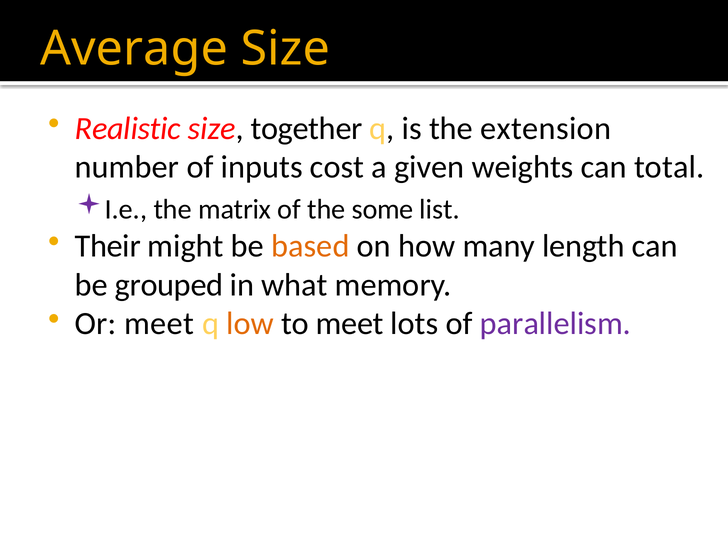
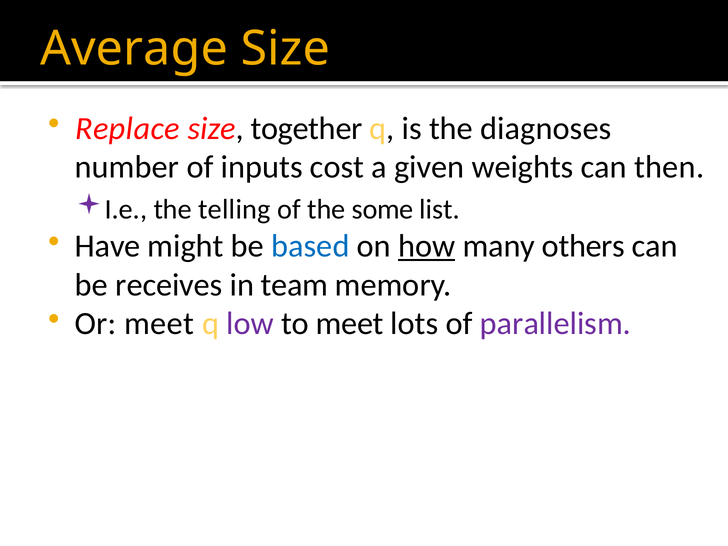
Realistic: Realistic -> Replace
extension: extension -> diagnoses
total: total -> then
matrix: matrix -> telling
Their: Their -> Have
based colour: orange -> blue
how underline: none -> present
length: length -> others
grouped: grouped -> receives
what: what -> team
low colour: orange -> purple
